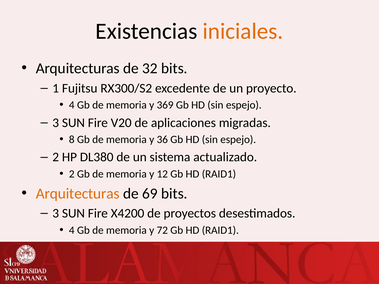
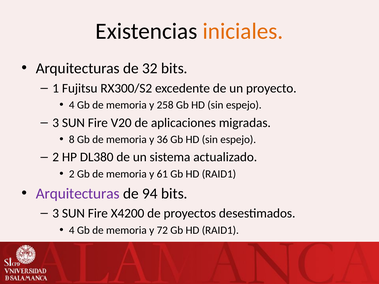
369: 369 -> 258
12: 12 -> 61
Arquitecturas at (78, 194) colour: orange -> purple
69: 69 -> 94
